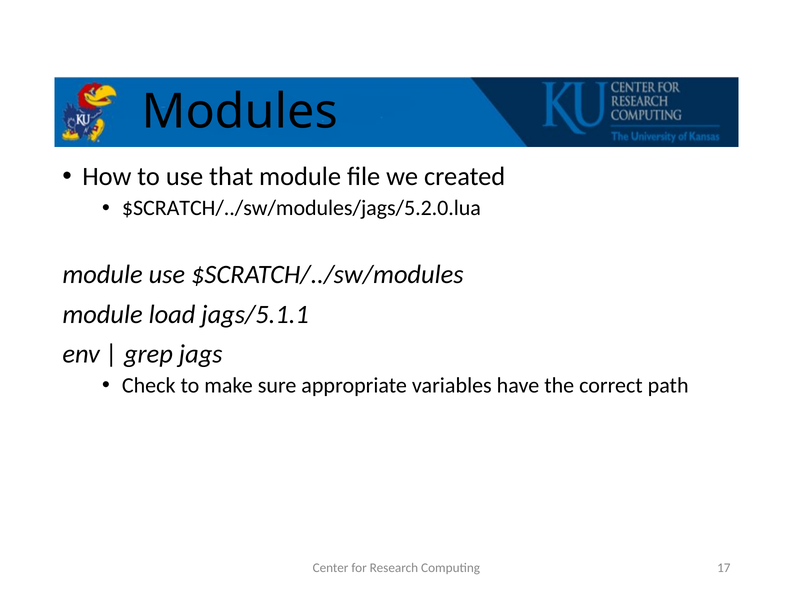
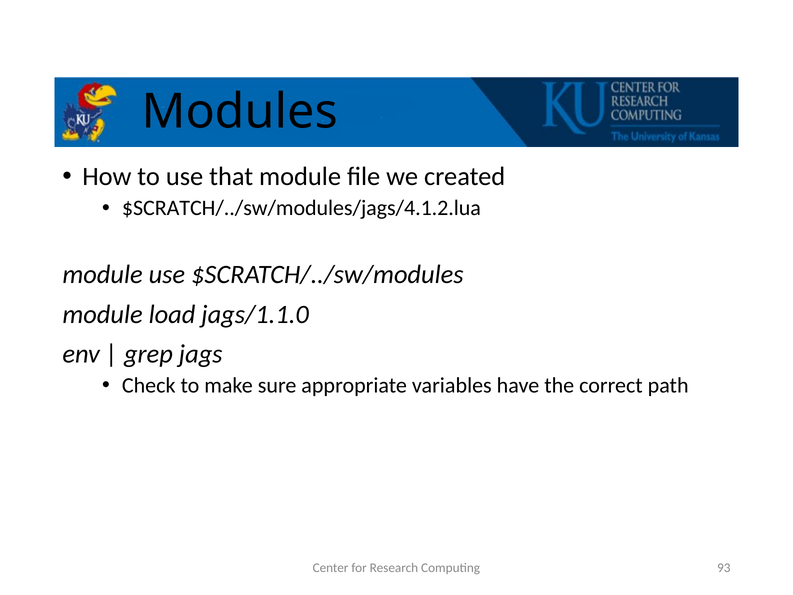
$SCRATCH/../sw/modules/jags/5.2.0.lua: $SCRATCH/../sw/modules/jags/5.2.0.lua -> $SCRATCH/../sw/modules/jags/4.1.2.lua
jags/5.1.1: jags/5.1.1 -> jags/1.1.0
17: 17 -> 93
